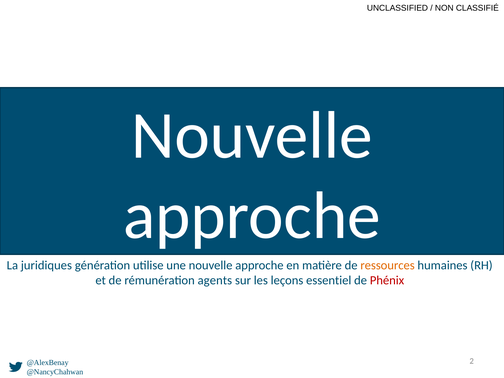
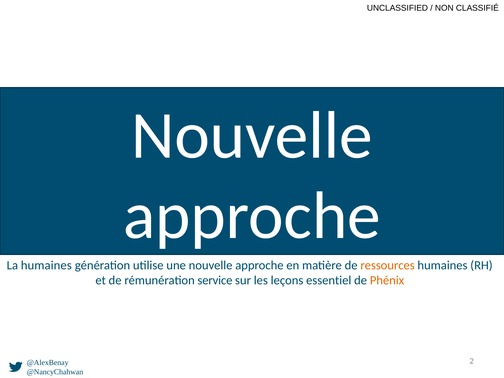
La juridiques: juridiques -> humaines
agents: agents -> service
Phénix colour: red -> orange
